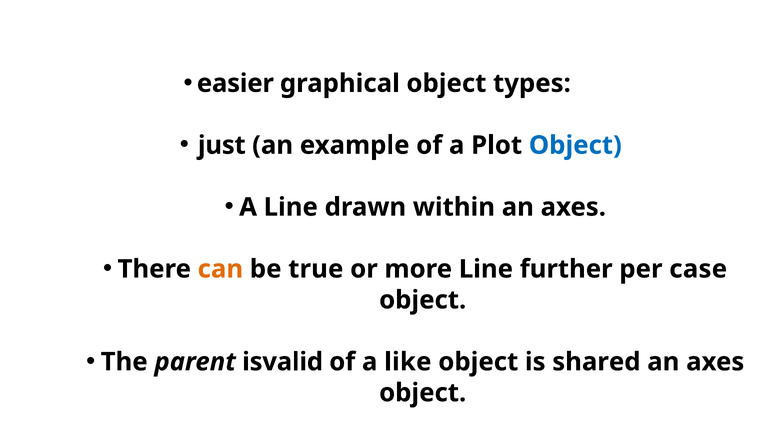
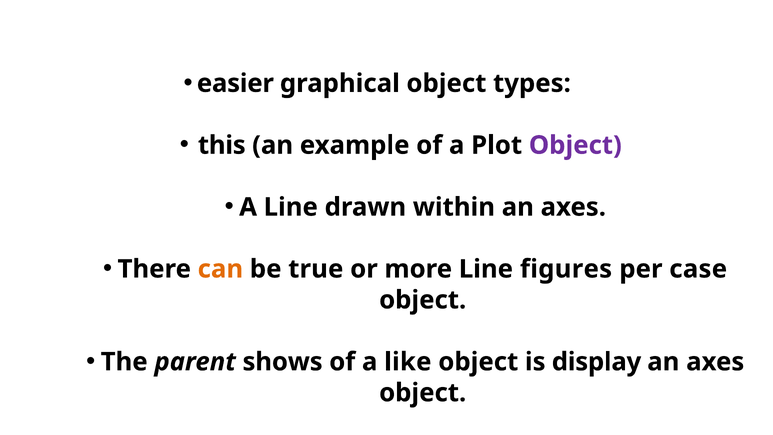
just: just -> this
Object at (575, 145) colour: blue -> purple
further: further -> figures
isvalid: isvalid -> shows
shared: shared -> display
